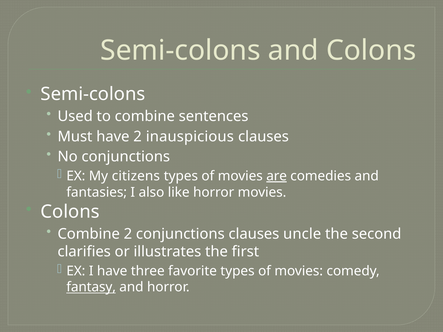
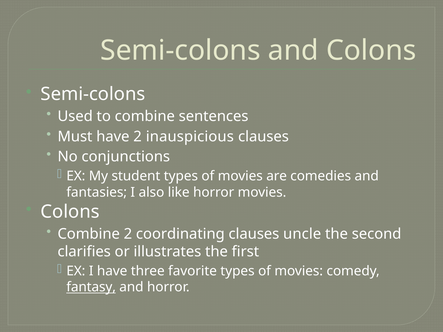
citizens: citizens -> student
are underline: present -> none
2 conjunctions: conjunctions -> coordinating
